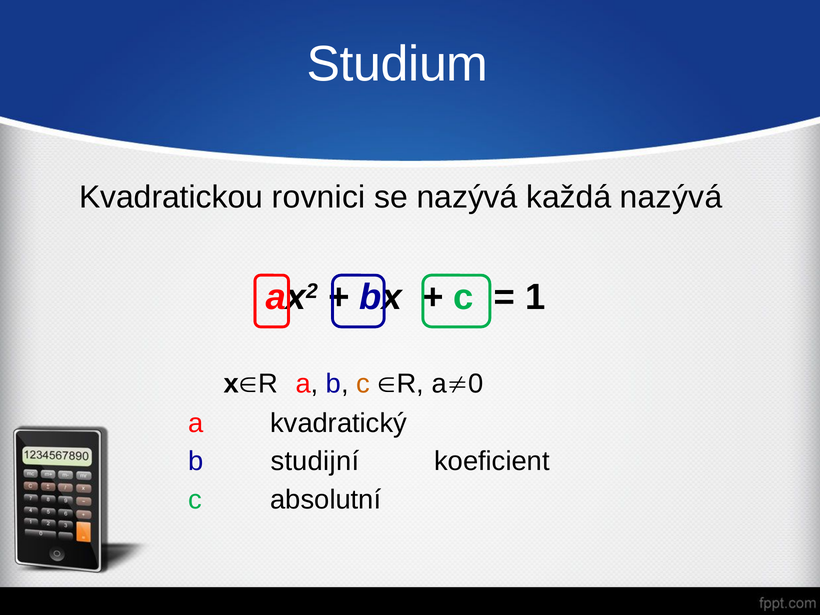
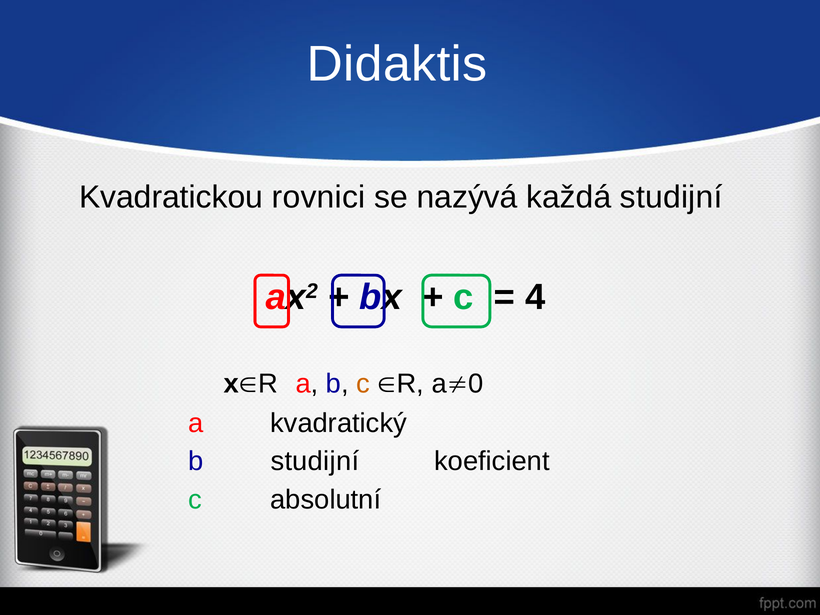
Studium: Studium -> Didaktis
každá nazývá: nazývá -> studijní
1: 1 -> 4
